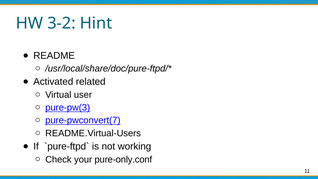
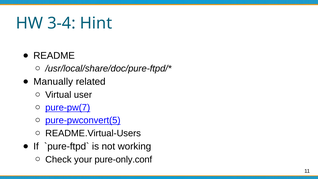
3-2: 3-2 -> 3-4
Activated: Activated -> Manually
pure-pw(3: pure-pw(3 -> pure-pw(7
pure-pwconvert(7: pure-pwconvert(7 -> pure-pwconvert(5
